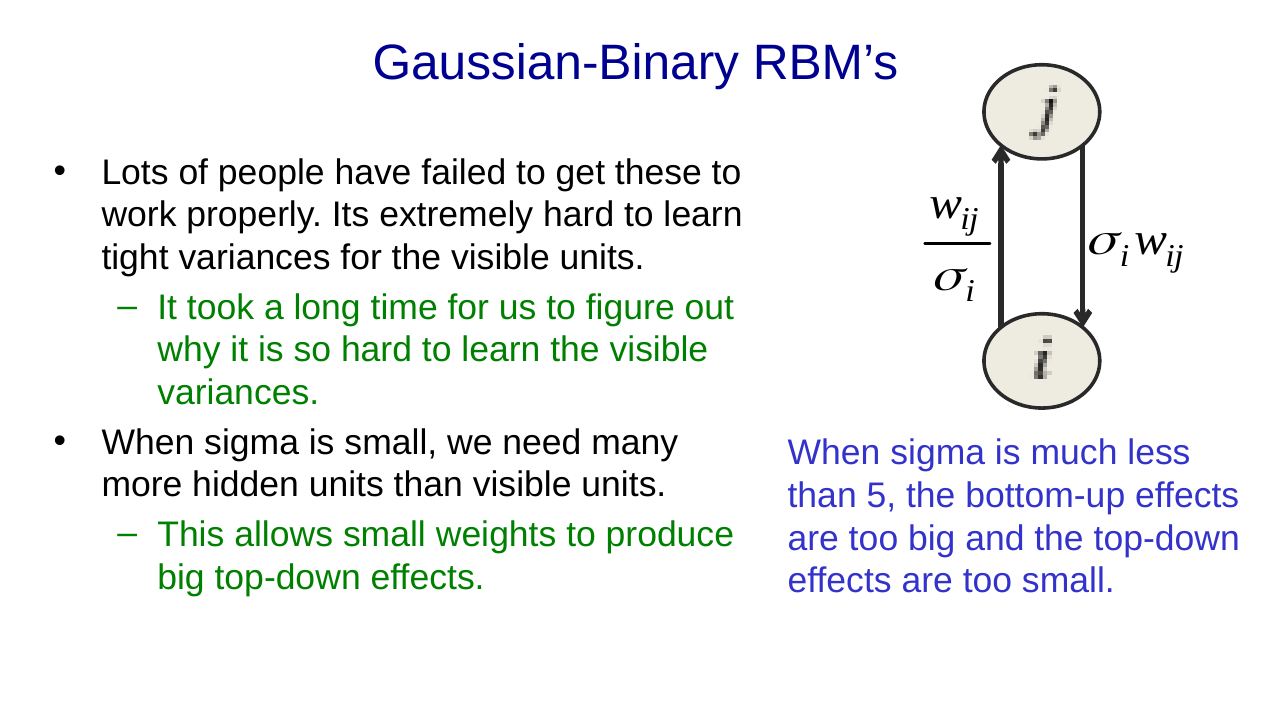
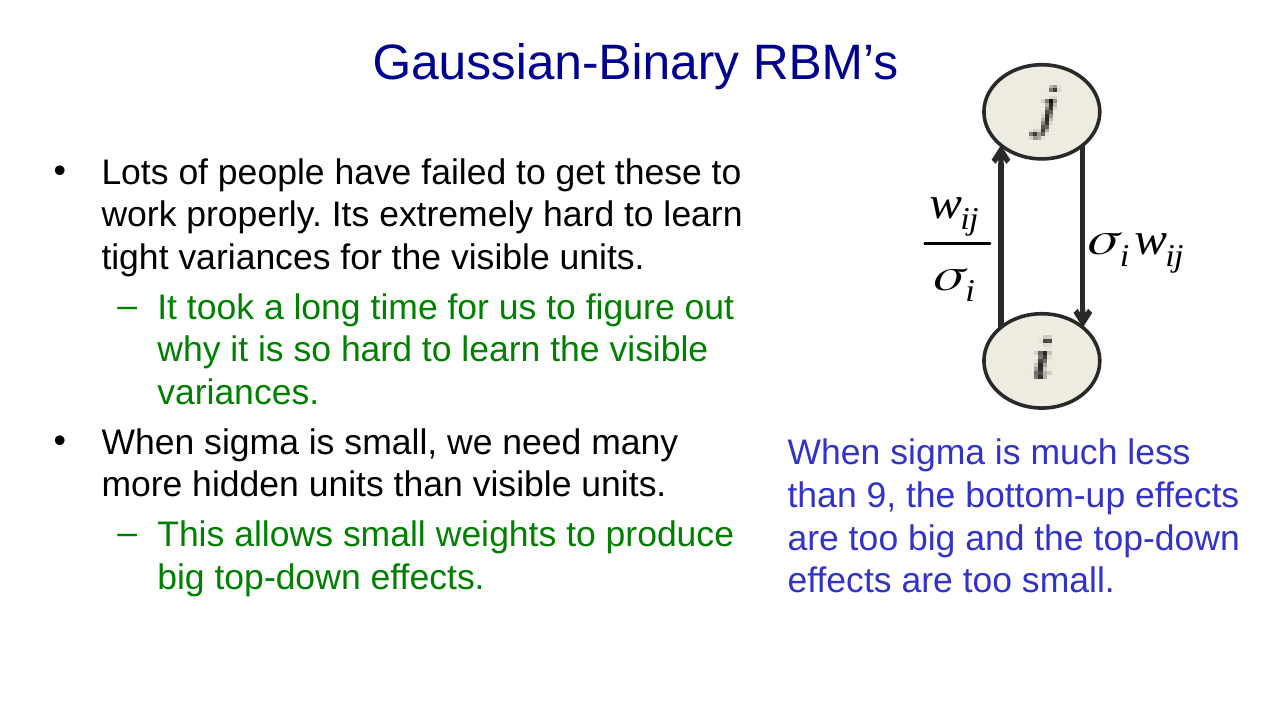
5: 5 -> 9
